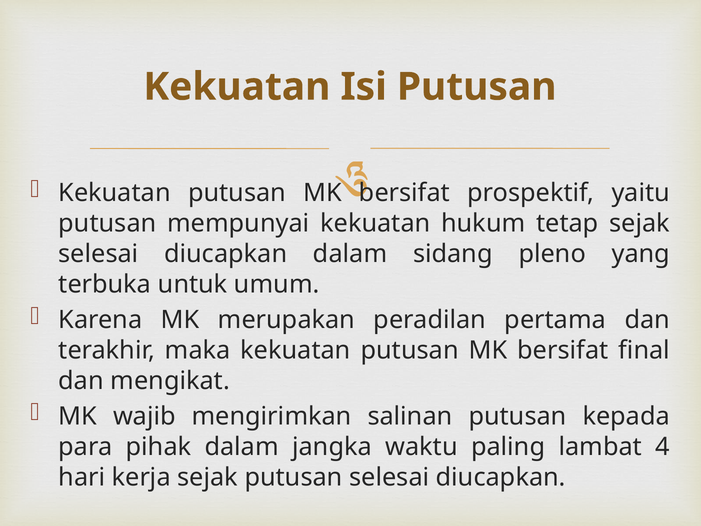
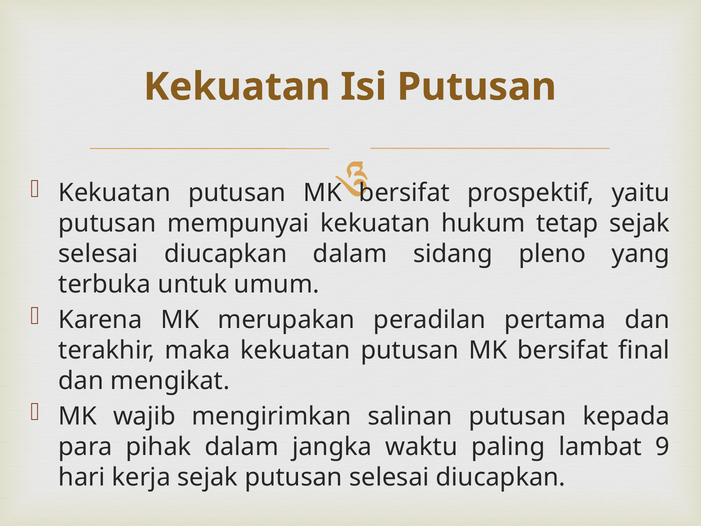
4: 4 -> 9
